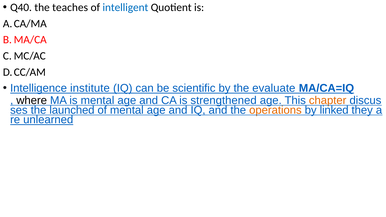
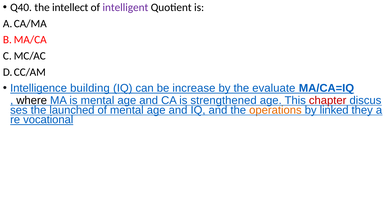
teaches: teaches -> intellect
intelligent colour: blue -> purple
institute: institute -> building
scientific: scientific -> increase
chapter colour: orange -> red
unlearned: unlearned -> vocational
